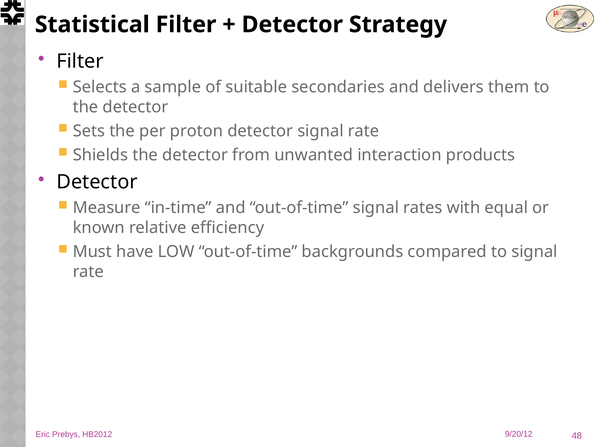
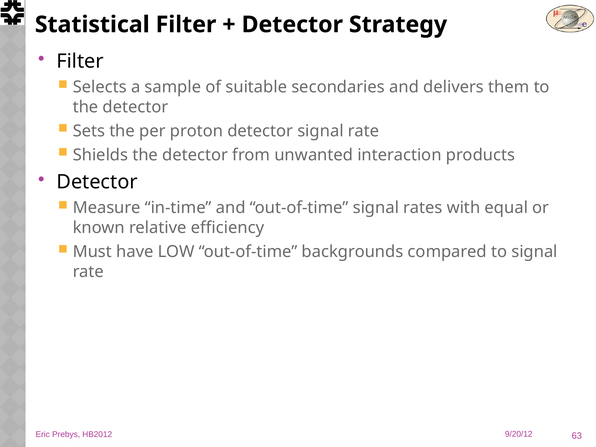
48: 48 -> 63
